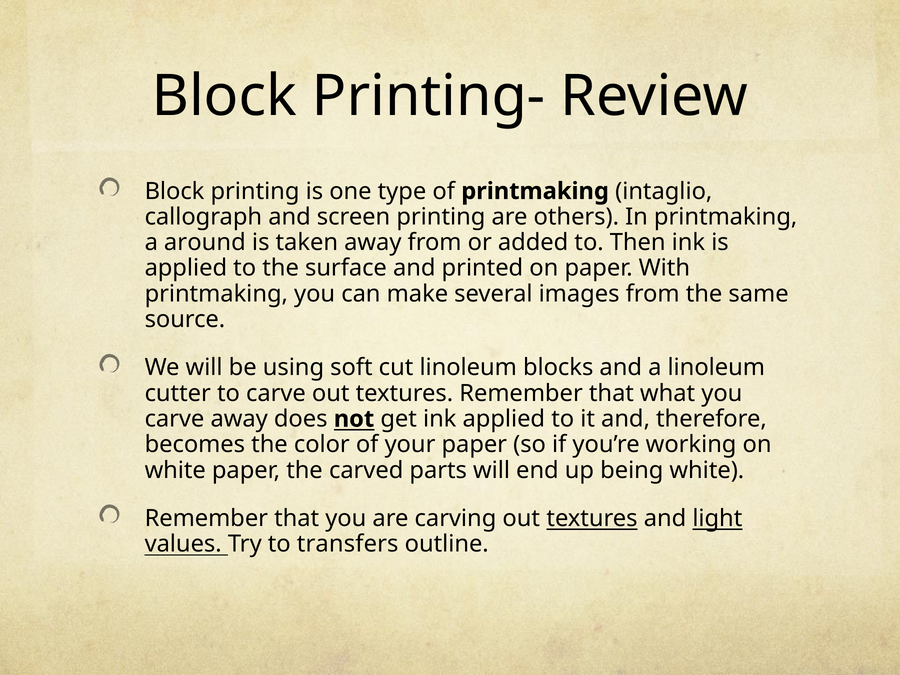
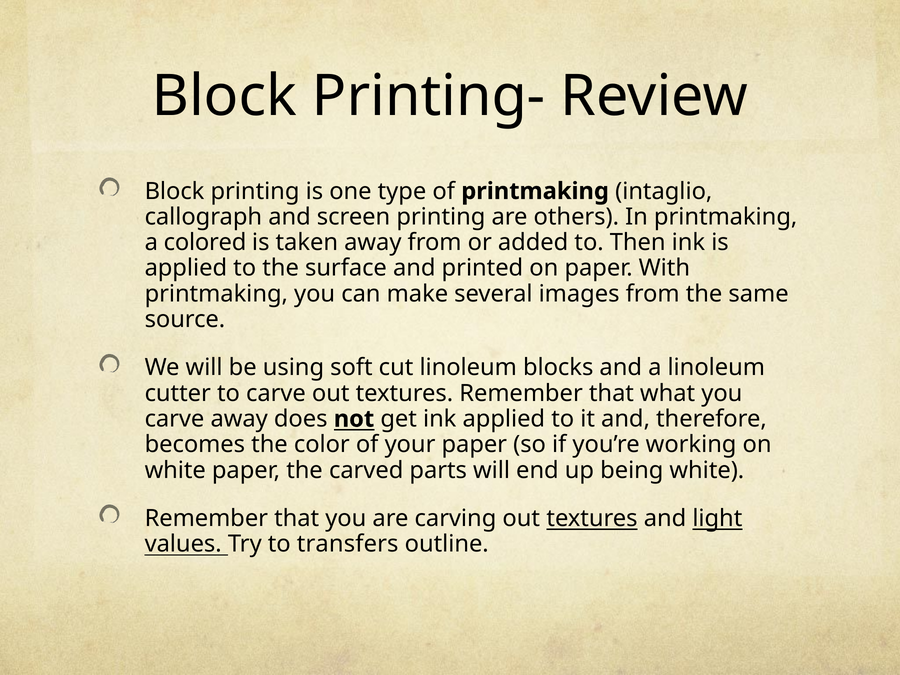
around: around -> colored
